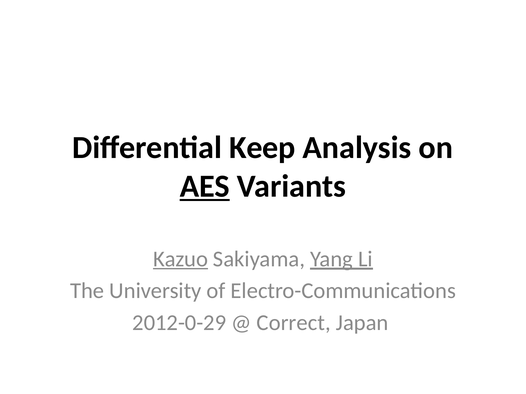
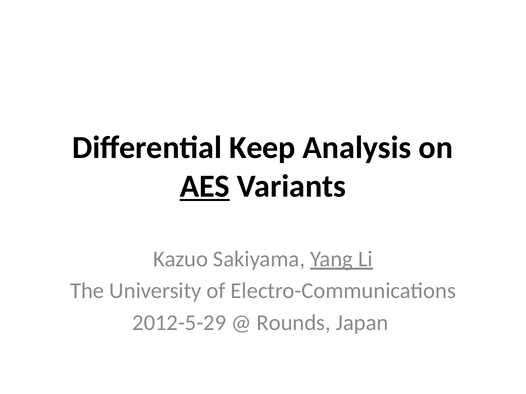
Kazuo underline: present -> none
2012-0-29: 2012-0-29 -> 2012-5-29
Correct: Correct -> Rounds
